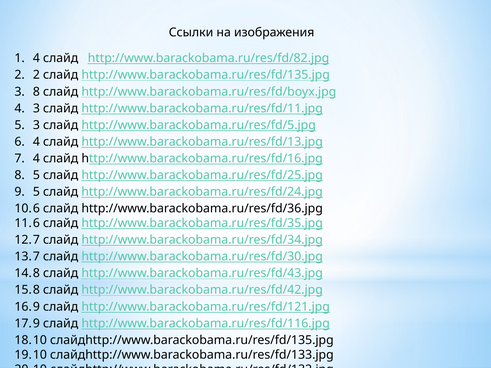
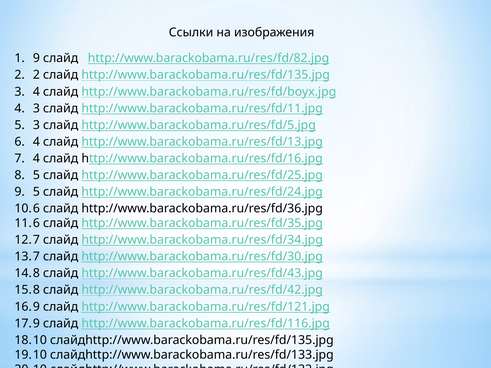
1 4: 4 -> 9
3 8: 8 -> 4
